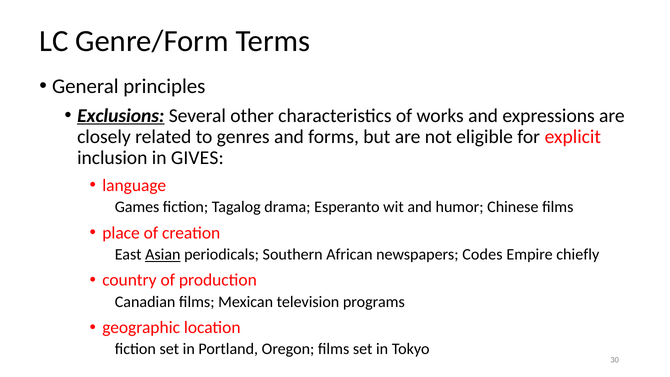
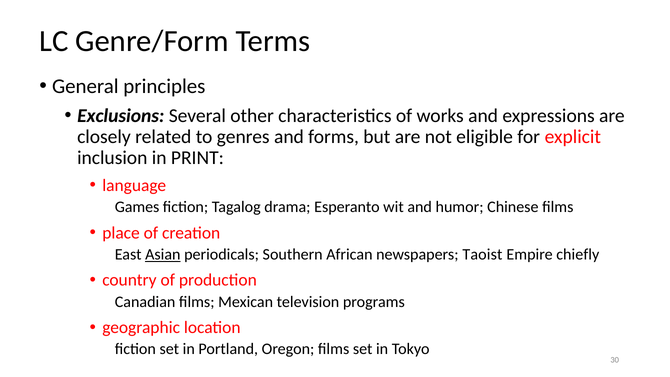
Exclusions underline: present -> none
GIVES: GIVES -> PRINT
Codes: Codes -> Taoist
